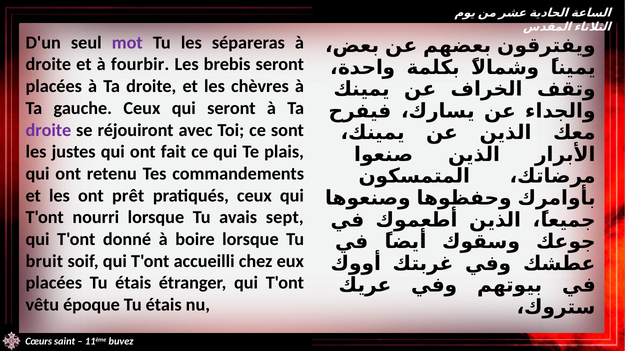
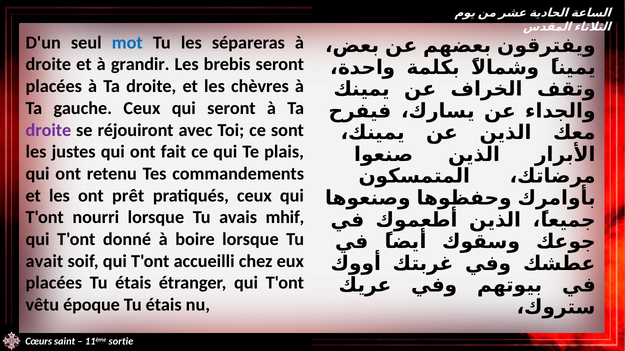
mot colour: purple -> blue
fourbir: fourbir -> grandir
sept: sept -> mhif
bruit: bruit -> avait
buvez: buvez -> sortie
